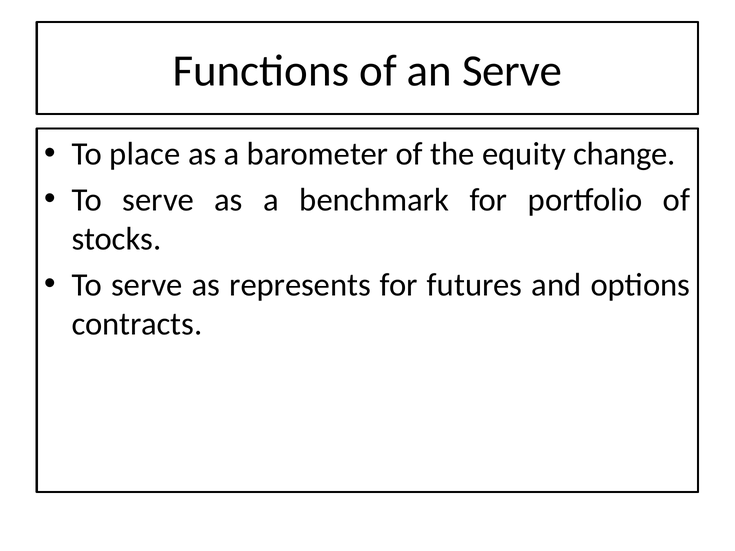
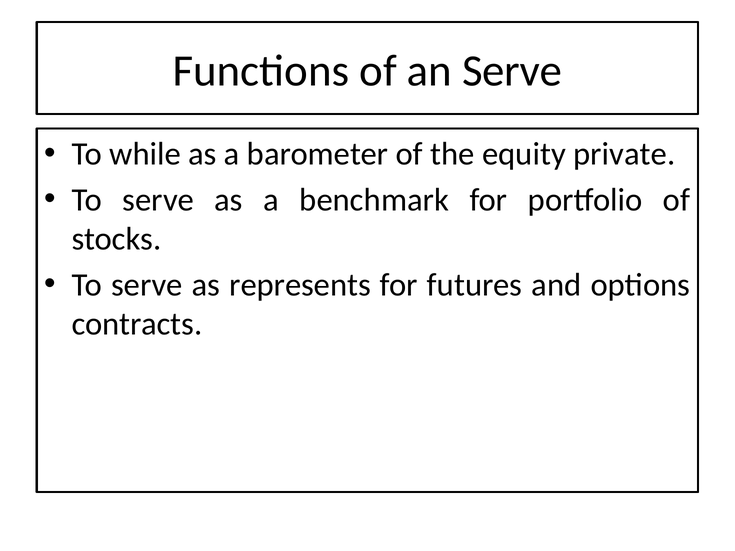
place: place -> while
change: change -> private
